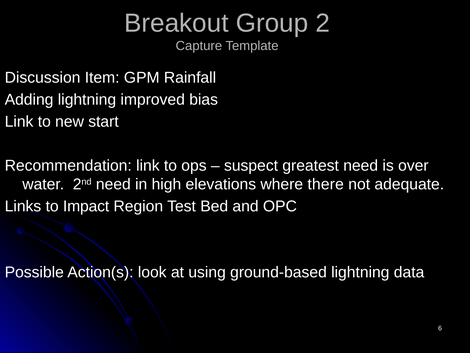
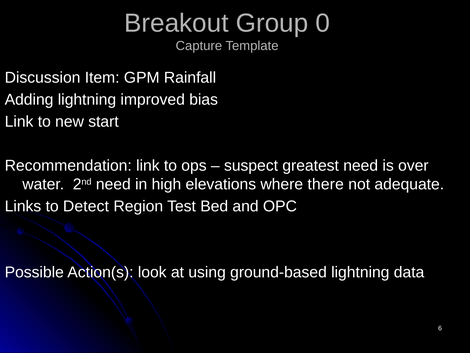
2: 2 -> 0
Impact: Impact -> Detect
